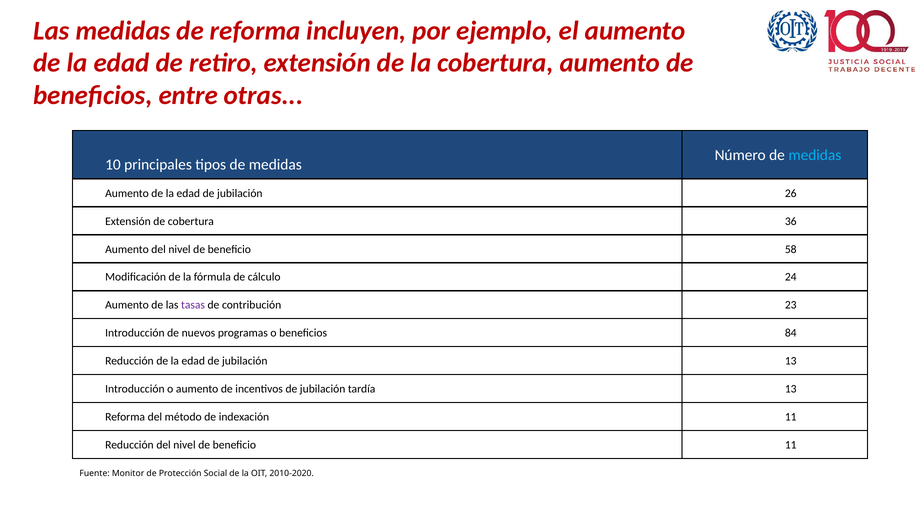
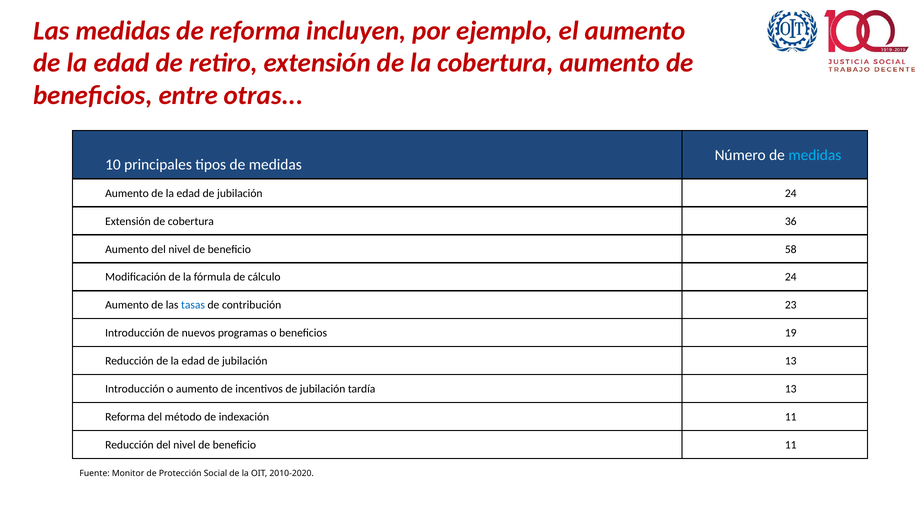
jubilación 26: 26 -> 24
tasas colour: purple -> blue
84: 84 -> 19
